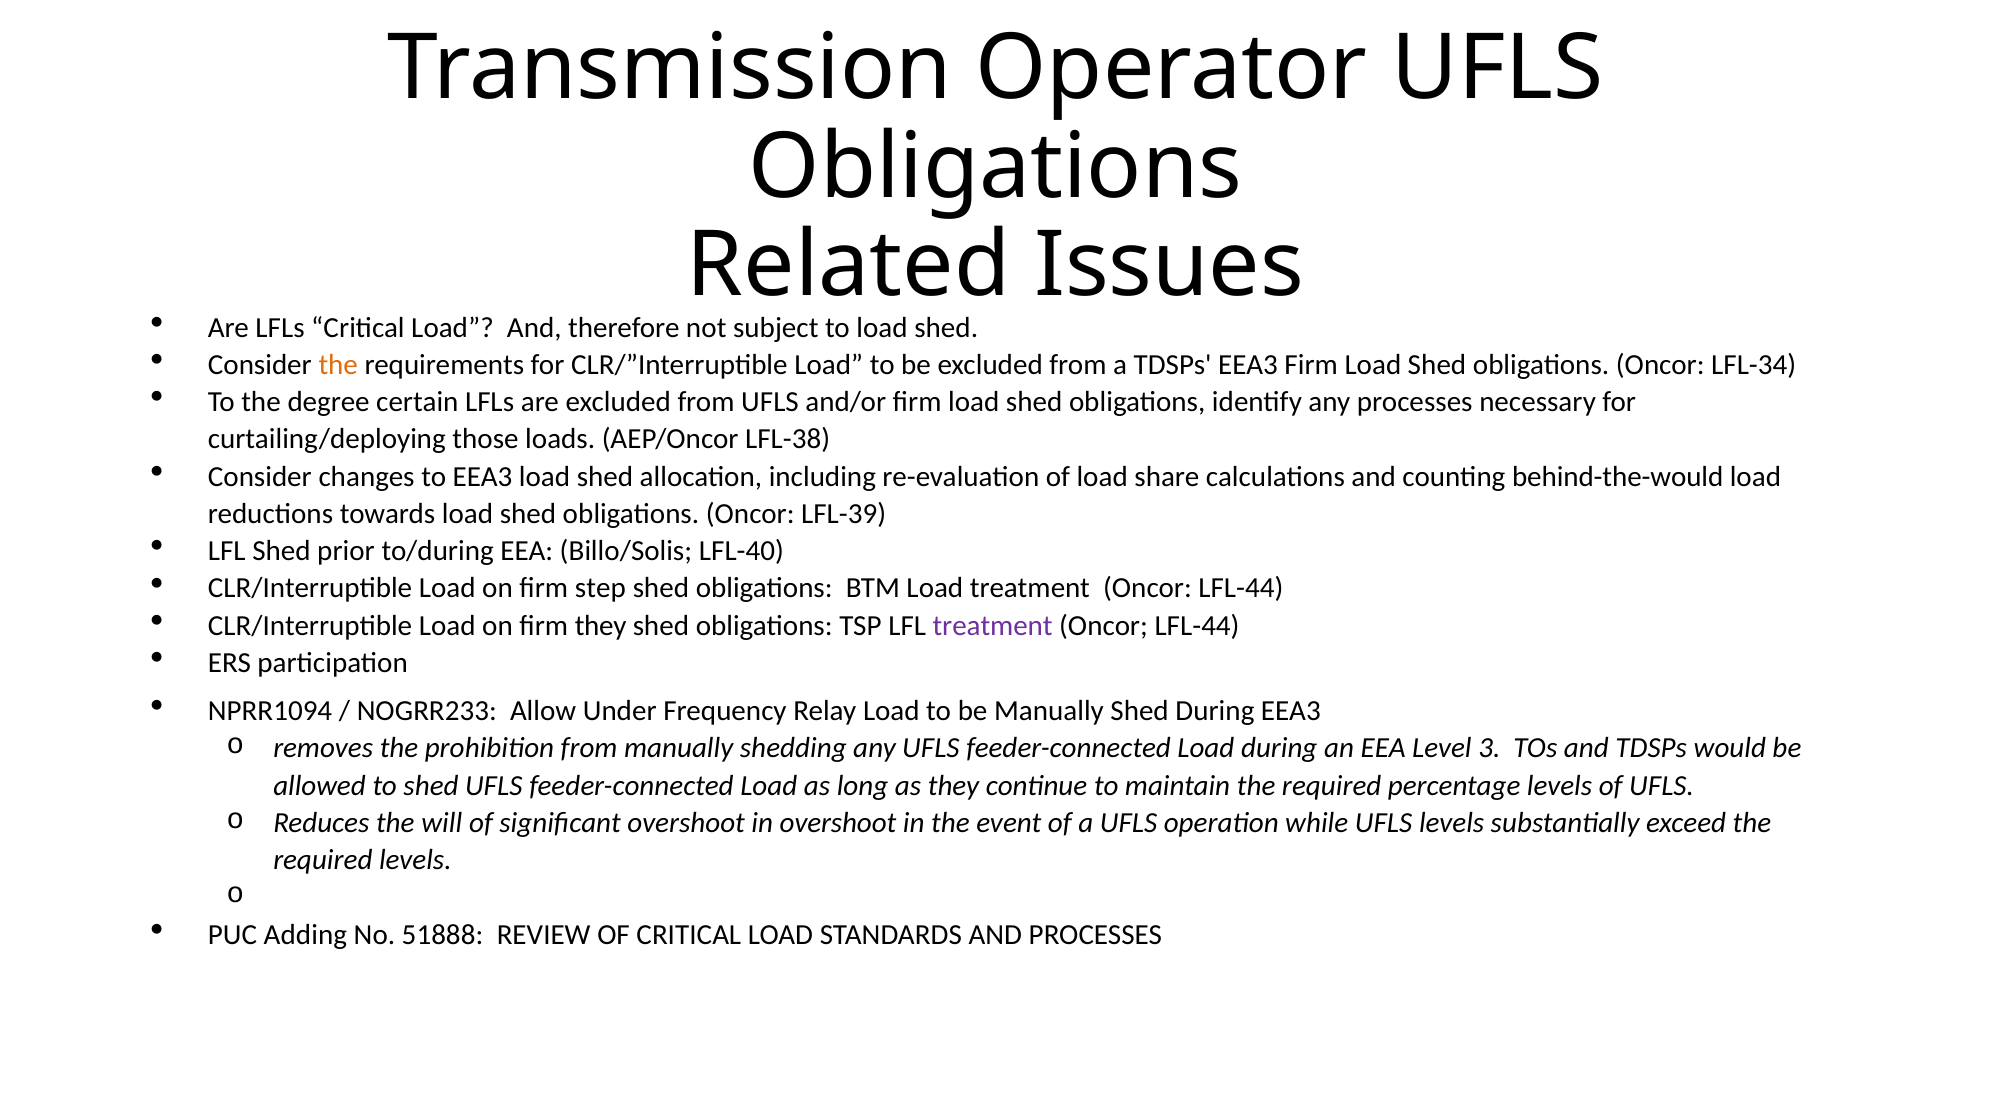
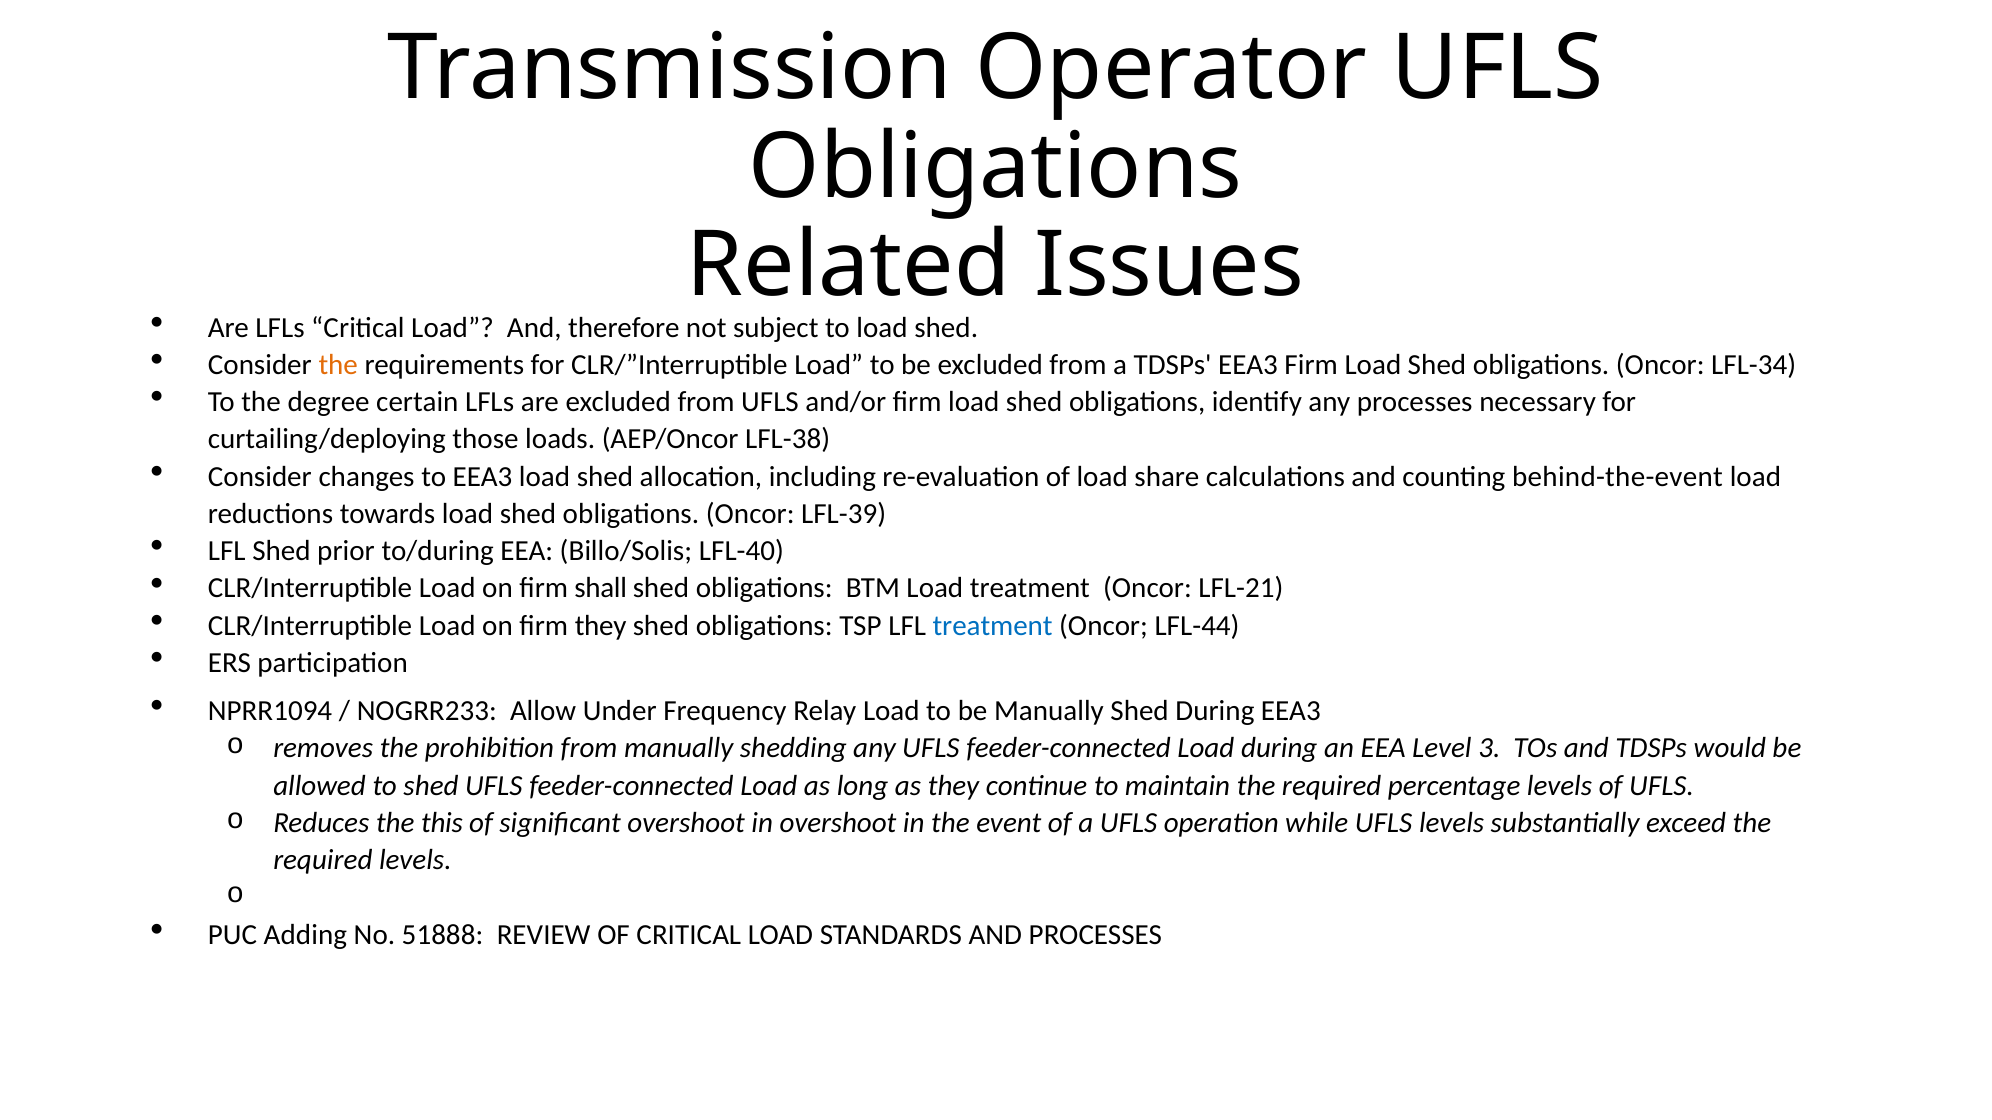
behind-the-would: behind-the-would -> behind-the-event
step: step -> shall
Load treatment Oncor LFL-44: LFL-44 -> LFL-21
treatment at (993, 626) colour: purple -> blue
will: will -> this
